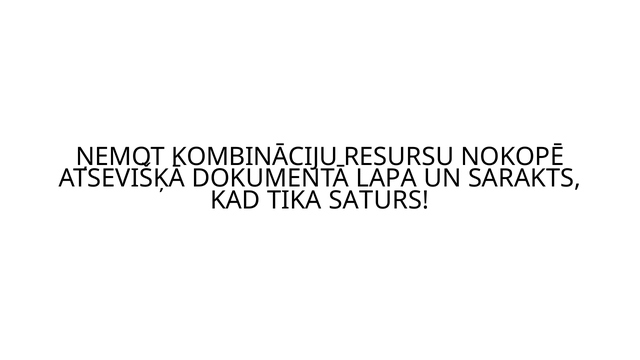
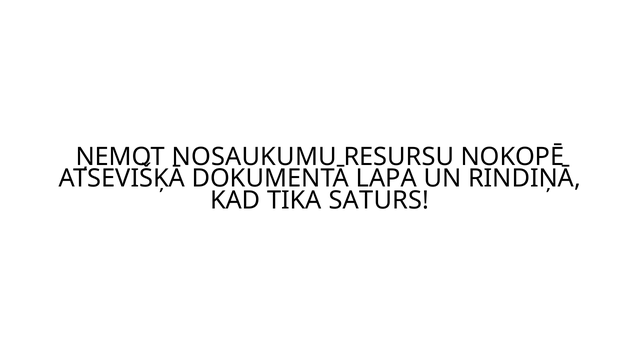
KOMBINĀCIJU: KOMBINĀCIJU -> NOSAUKUMU
SARAKTS: SARAKTS -> RINDIŅĀ
